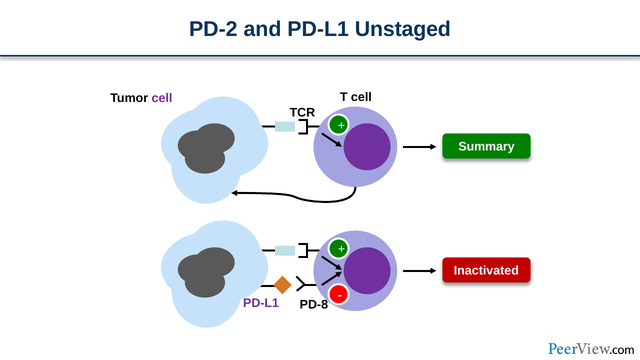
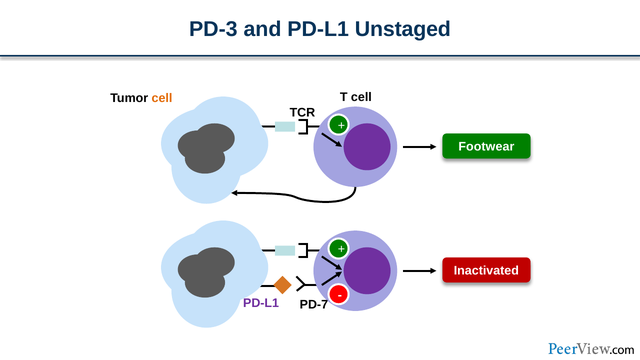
PD-2: PD-2 -> PD-3
cell at (162, 98) colour: purple -> orange
Summary: Summary -> Footwear
PD-8: PD-8 -> PD-7
